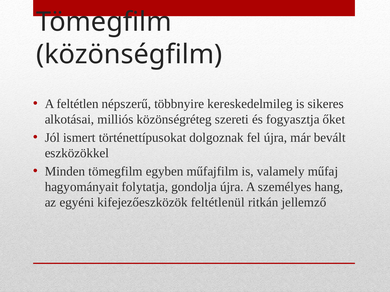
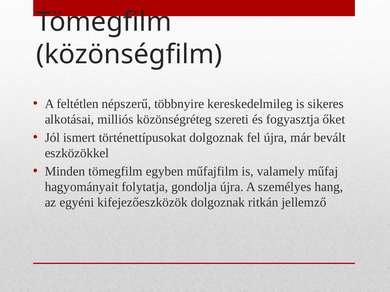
kifejezőeszközök feltétlenül: feltétlenül -> dolgoznak
